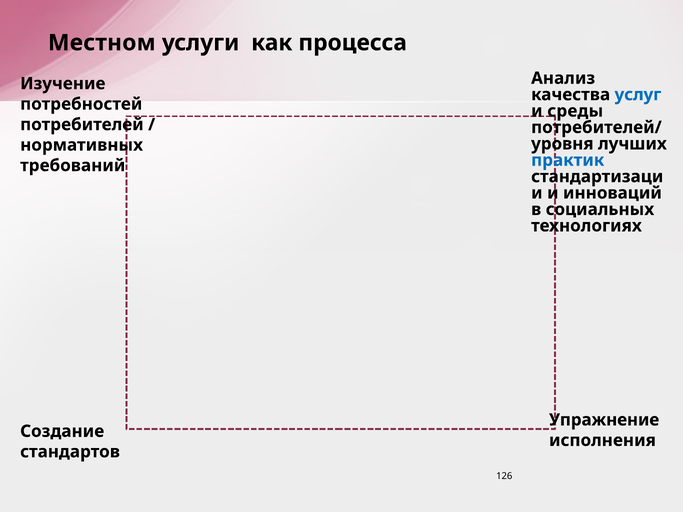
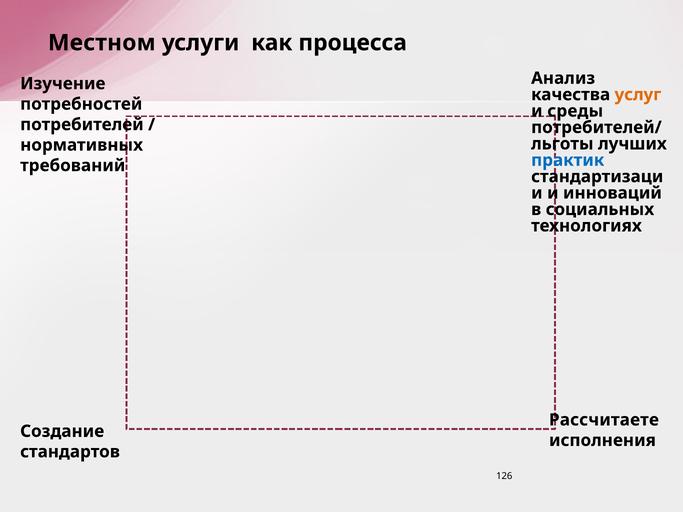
услуг colour: blue -> orange
уровня: уровня -> льготы
Упражнение: Упражнение -> Рассчитаете
